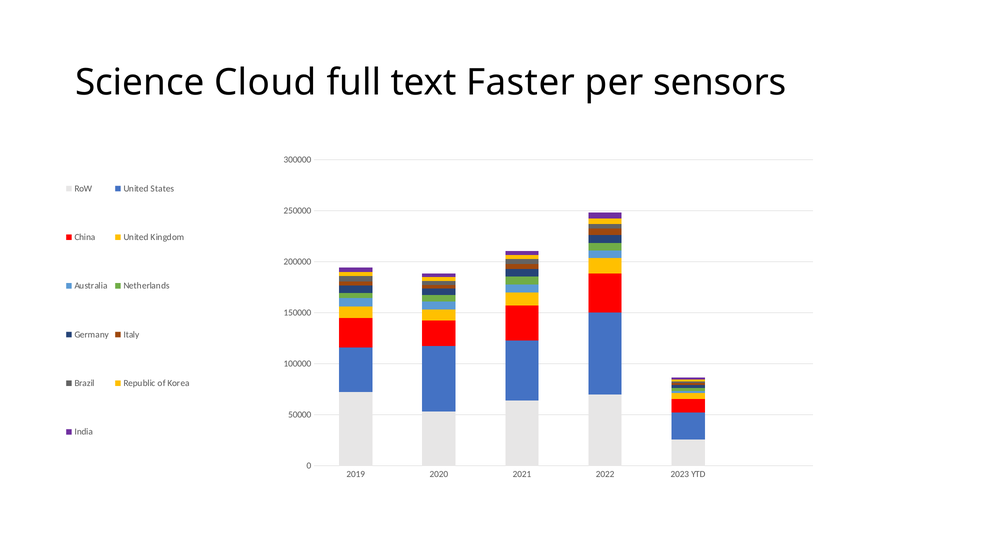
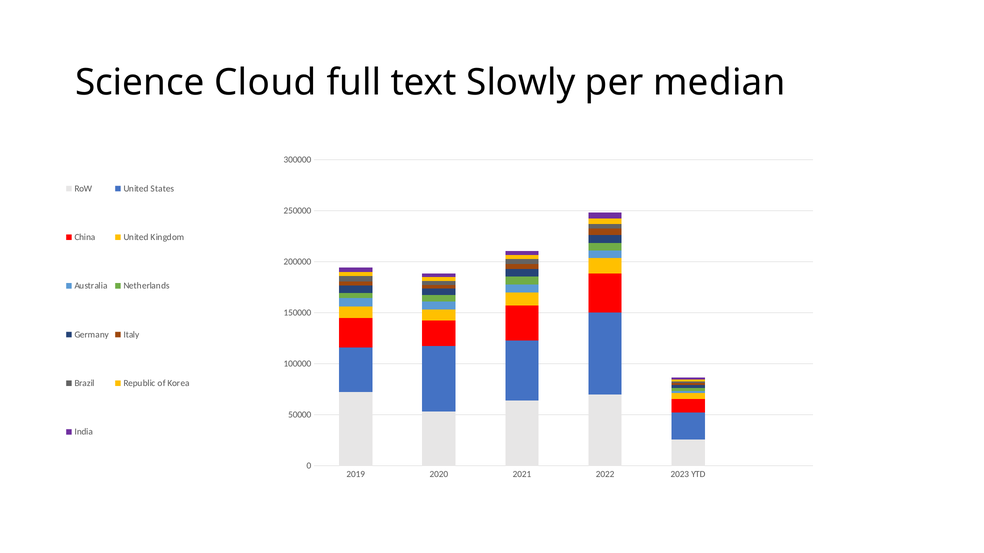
Faster: Faster -> Slowly
sensors: sensors -> median
